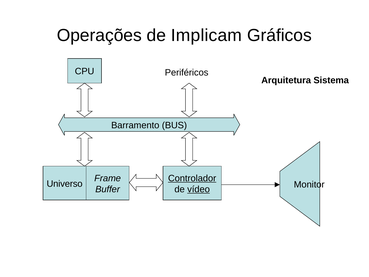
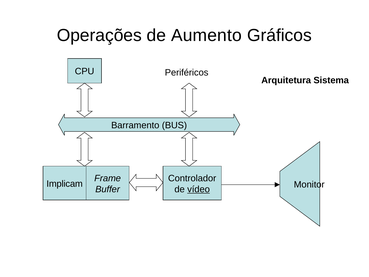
Implicam: Implicam -> Aumento
Controlador underline: present -> none
Universo: Universo -> Implicam
